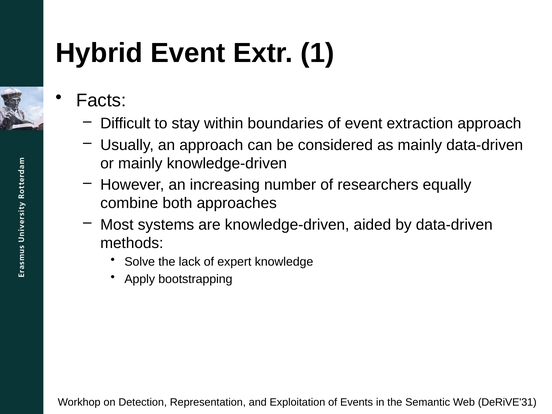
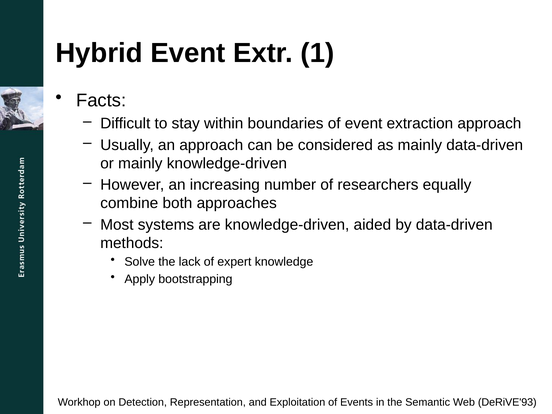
DeRiVE'31: DeRiVE'31 -> DeRiVE'93
